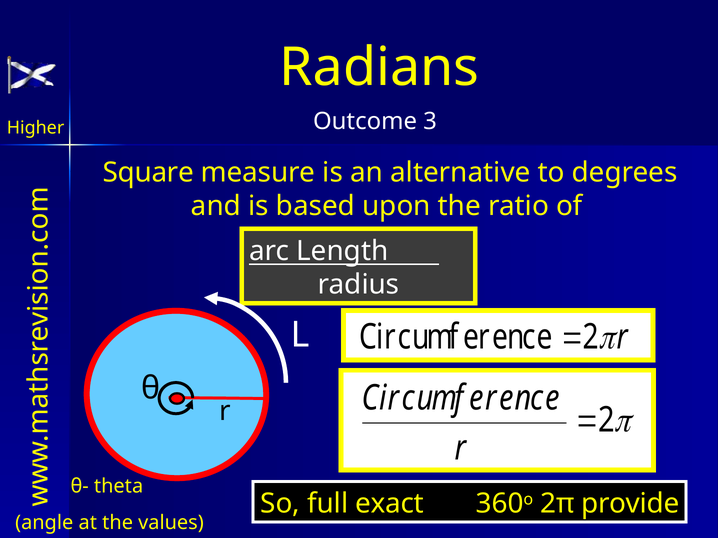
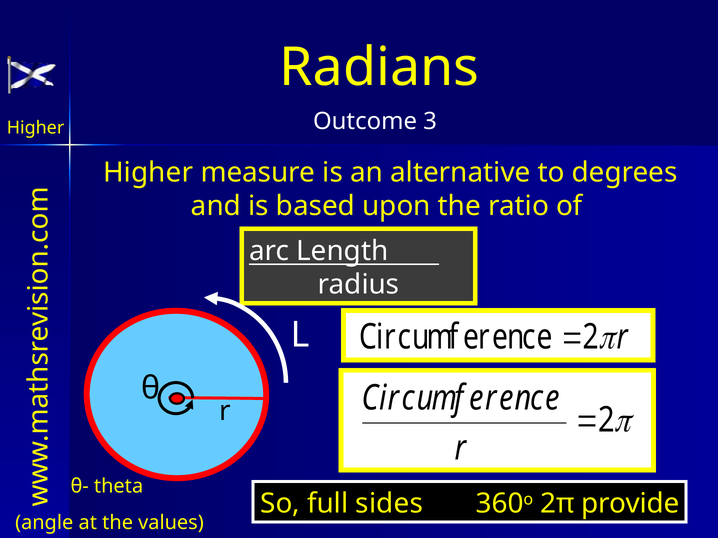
Square at (148, 173): Square -> Higher
exact: exact -> sides
